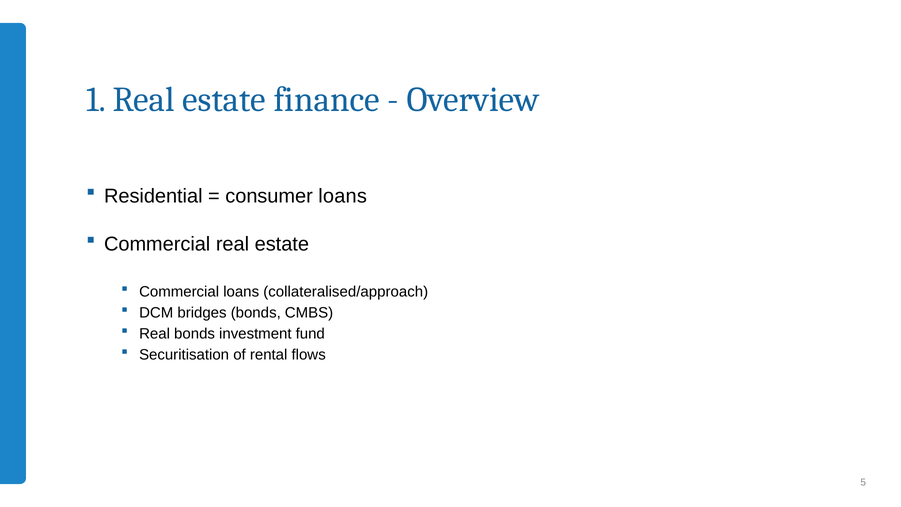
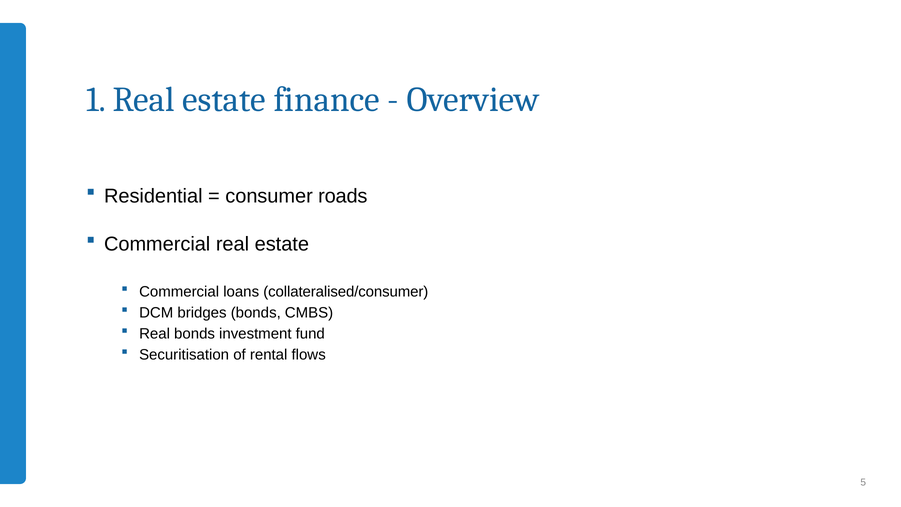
consumer loans: loans -> roads
collateralised/approach: collateralised/approach -> collateralised/consumer
